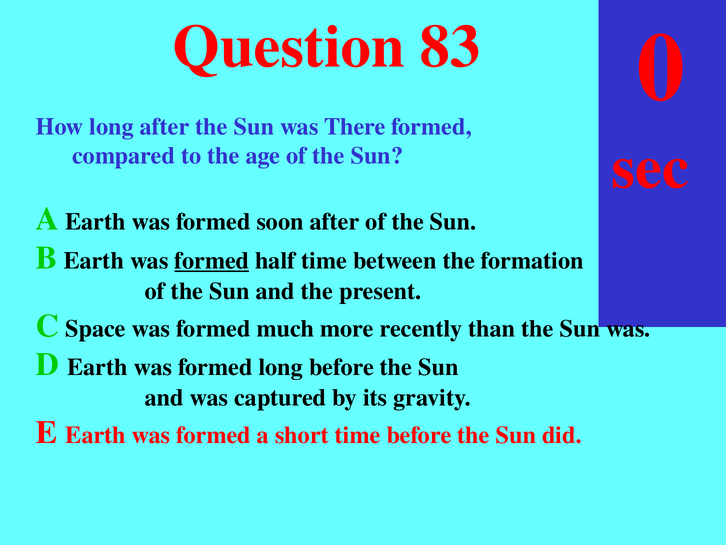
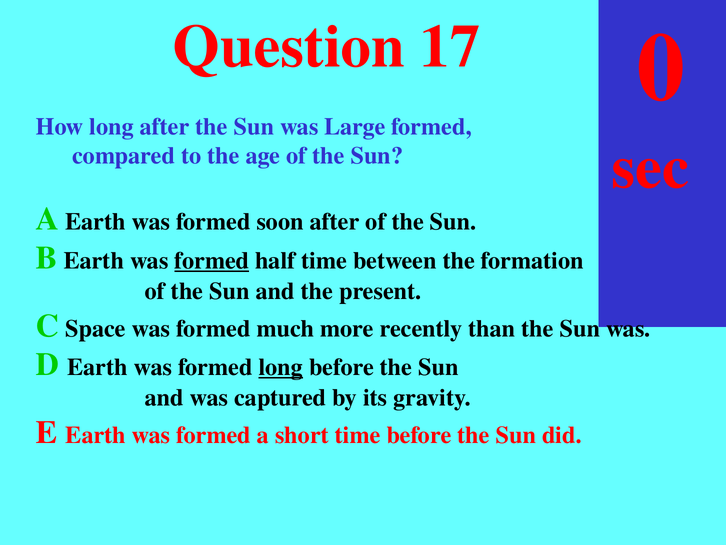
Question 83: 83 -> 17
There: There -> Large
long at (281, 367) underline: none -> present
